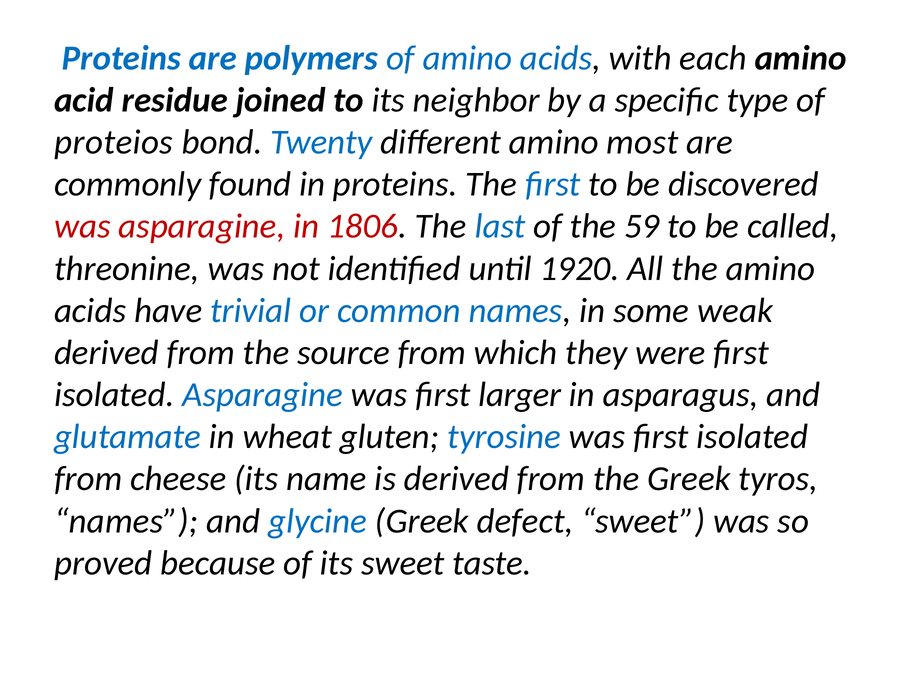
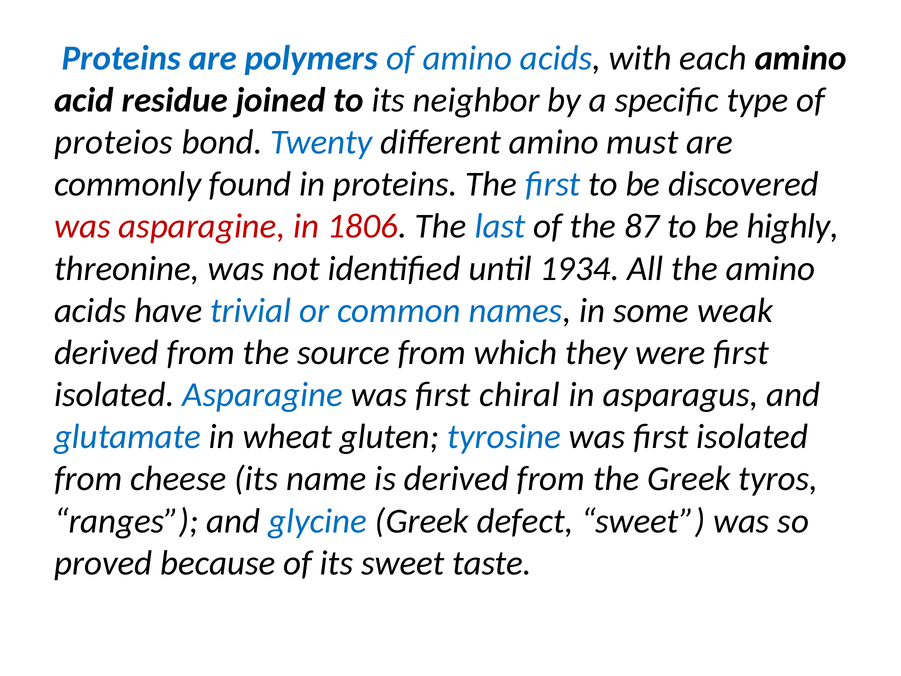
most: most -> must
59: 59 -> 87
called: called -> highly
1920: 1920 -> 1934
larger: larger -> chiral
names at (126, 521): names -> ranges
